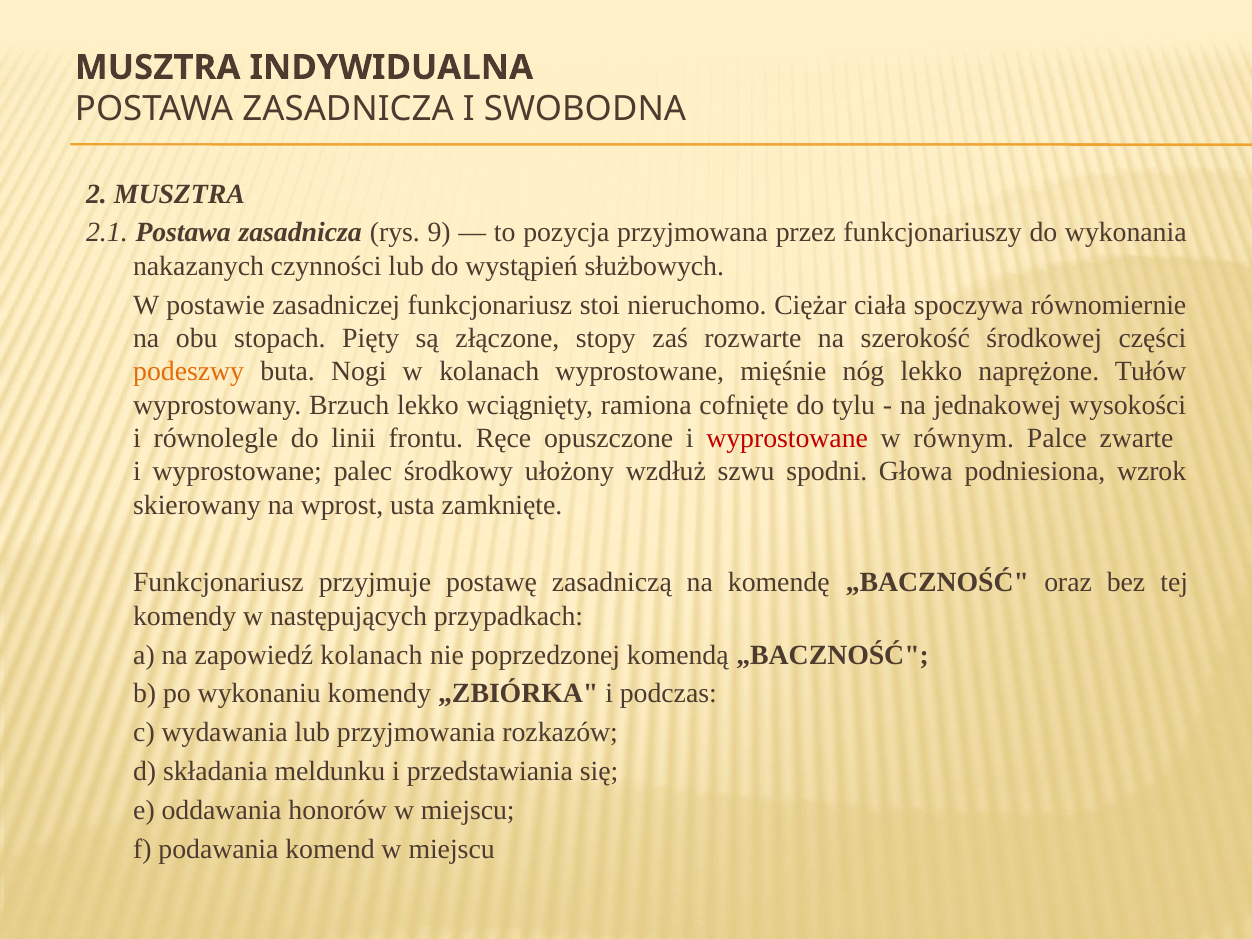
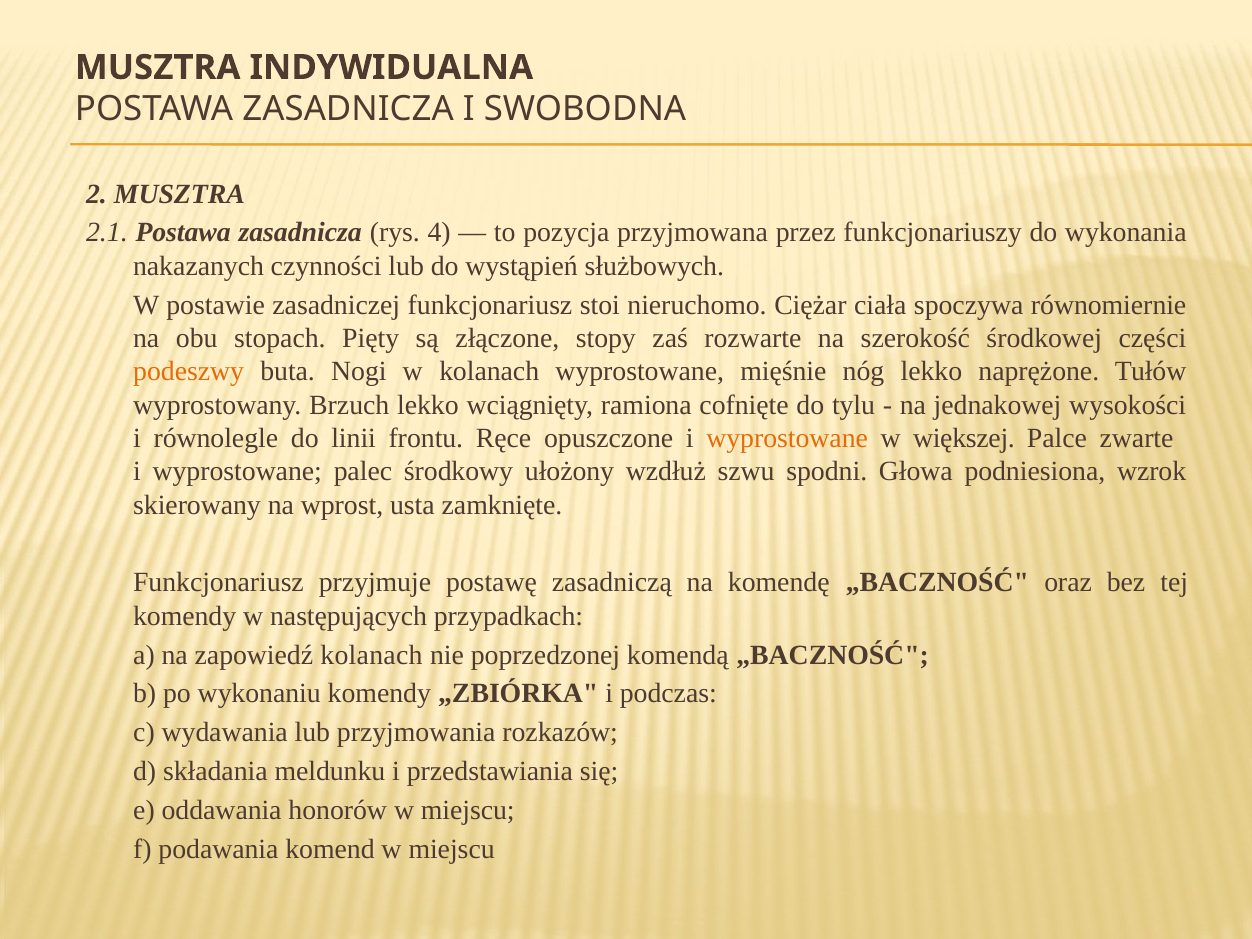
9: 9 -> 4
wyprostowane at (787, 438) colour: red -> orange
równym: równym -> większej
